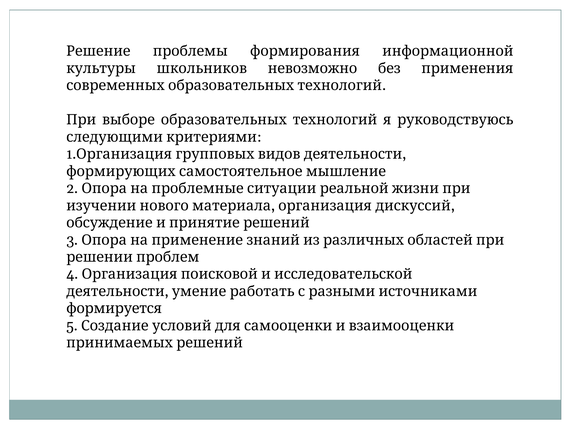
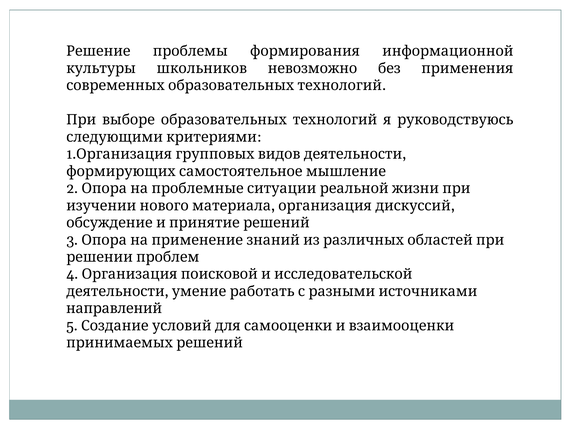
формируется: формируется -> направлений
